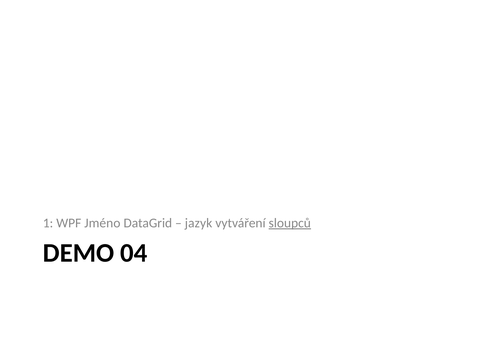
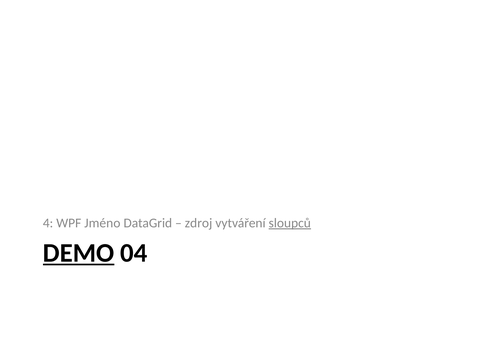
1: 1 -> 4
jazyk: jazyk -> zdroj
DEMO underline: none -> present
